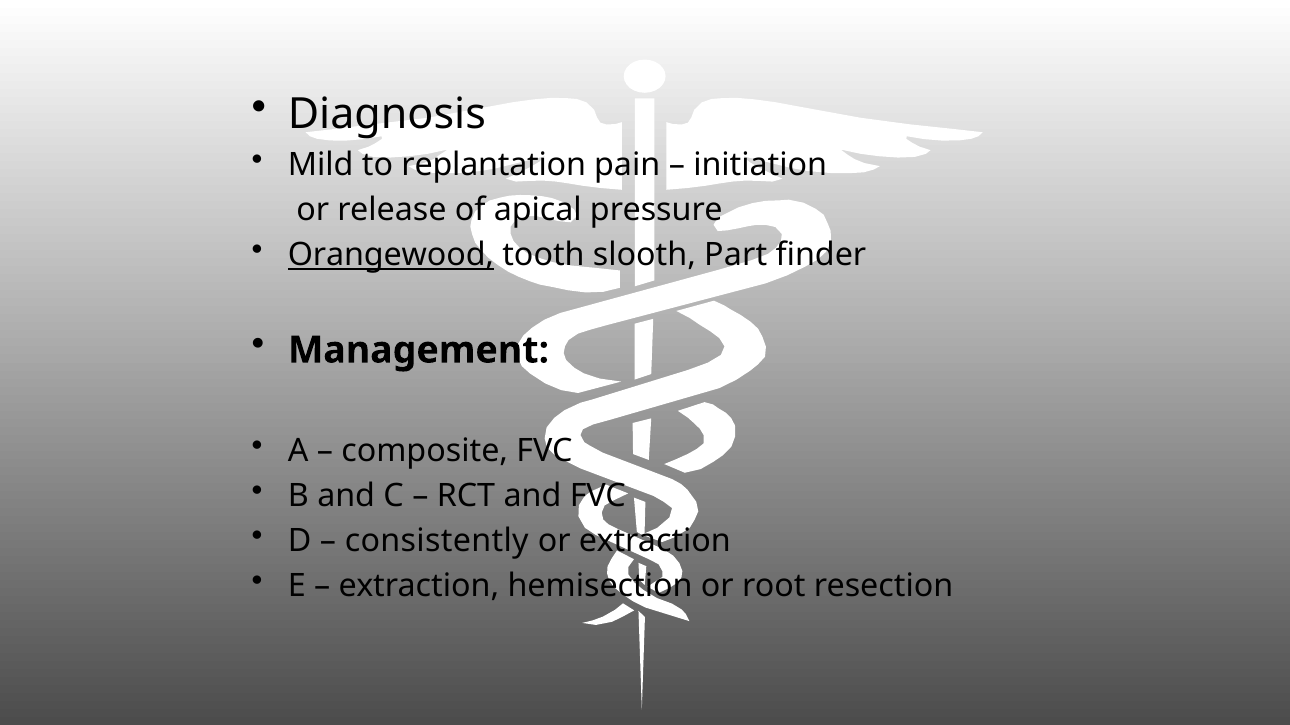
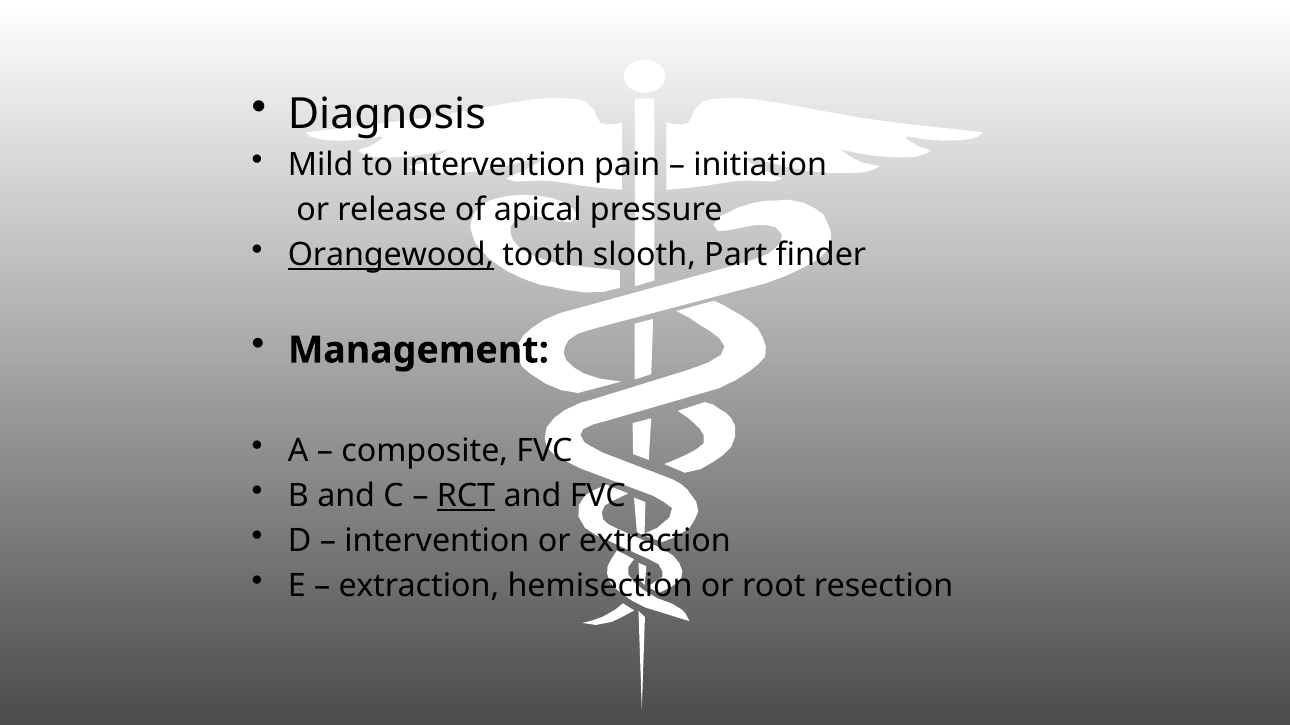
to replantation: replantation -> intervention
RCT underline: none -> present
consistently at (437, 541): consistently -> intervention
